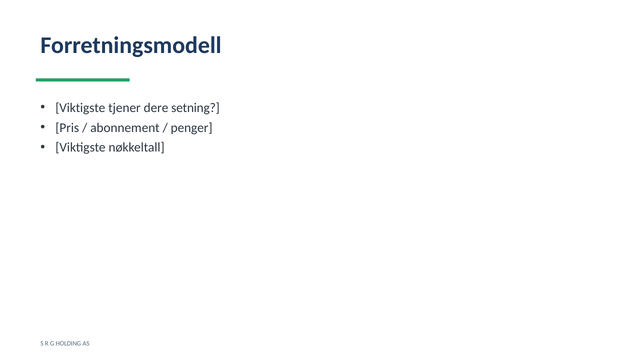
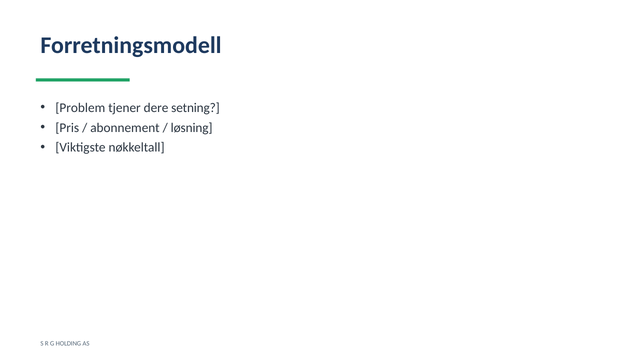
Viktigste at (80, 108): Viktigste -> Problem
penger: penger -> løsning
